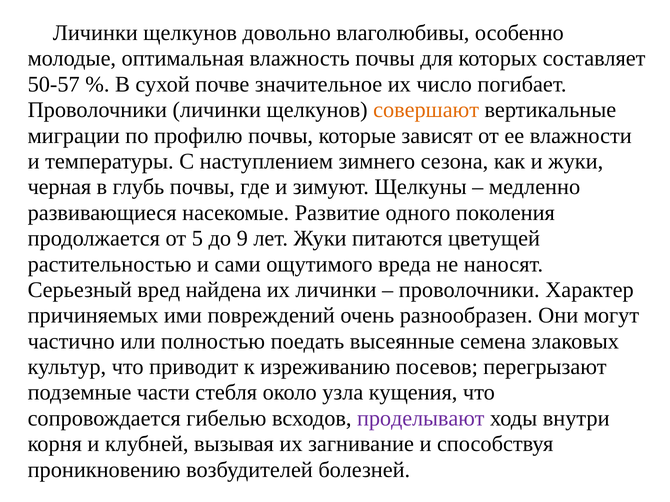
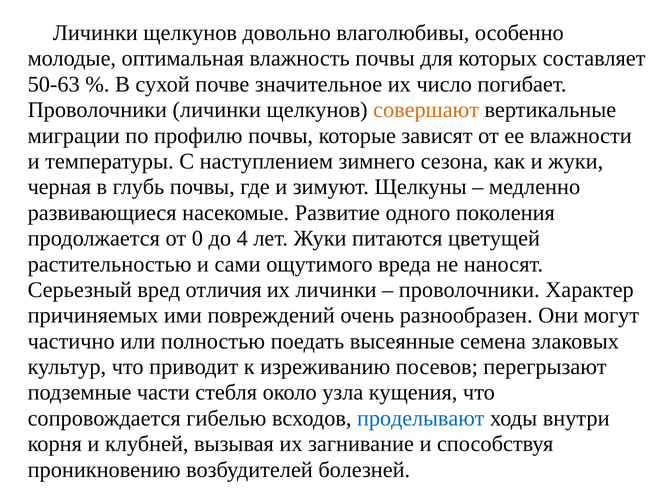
50-57: 50-57 -> 50-63
5: 5 -> 0
9: 9 -> 4
найдена: найдена -> отличия
проделывают colour: purple -> blue
